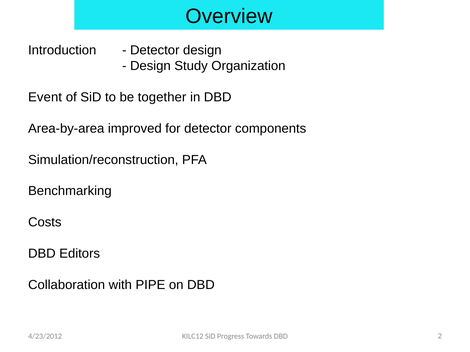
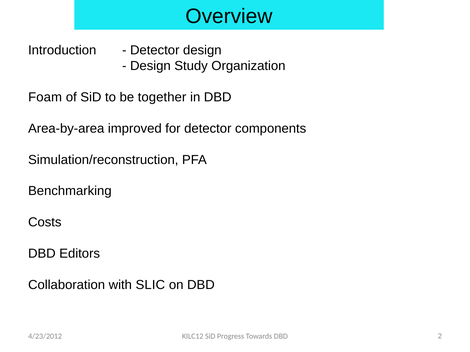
Event: Event -> Foam
PIPE: PIPE -> SLIC
